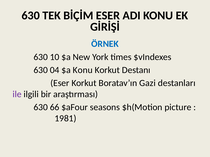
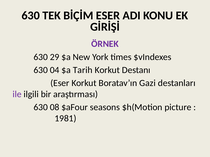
ÖRNEK colour: blue -> purple
10: 10 -> 29
$a Konu: Konu -> Tarih
66: 66 -> 08
